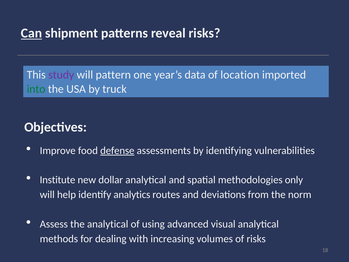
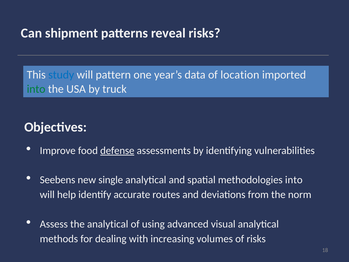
Can underline: present -> none
study colour: purple -> blue
Institute: Institute -> Seebens
dollar: dollar -> single
methodologies only: only -> into
analytics: analytics -> accurate
